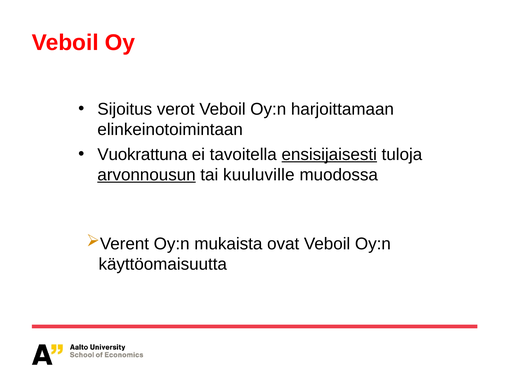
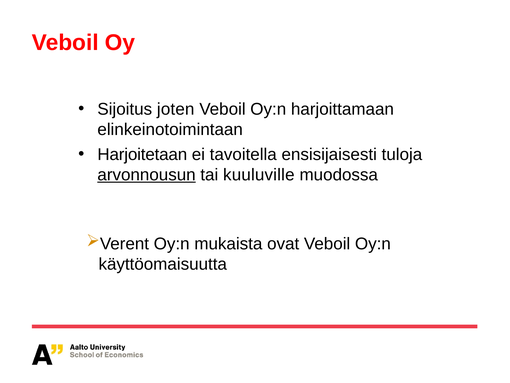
verot: verot -> joten
Vuokrattuna: Vuokrattuna -> Harjoitetaan
ensisijaisesti underline: present -> none
